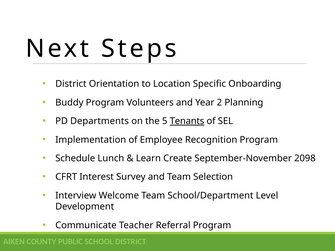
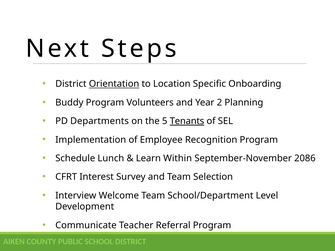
Orientation underline: none -> present
Create: Create -> Within
2098: 2098 -> 2086
